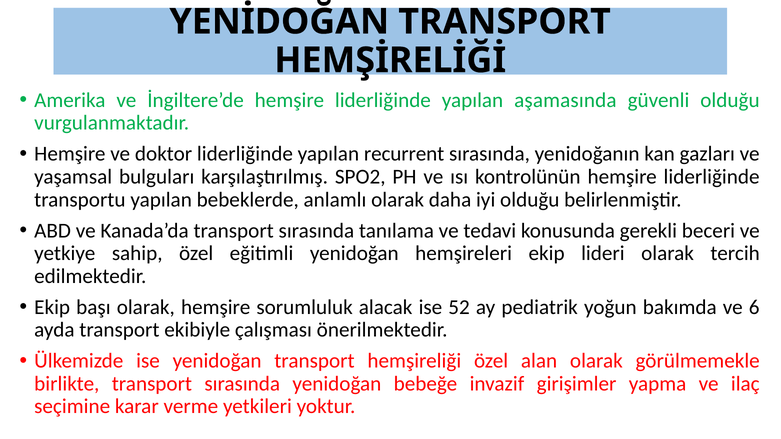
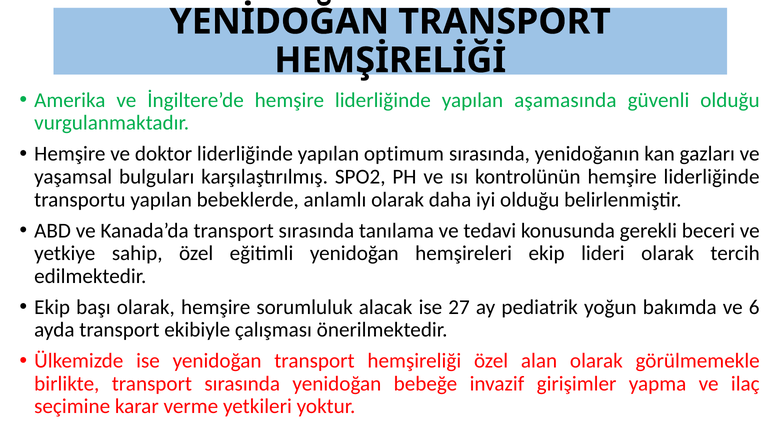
recurrent: recurrent -> optimum
52: 52 -> 27
